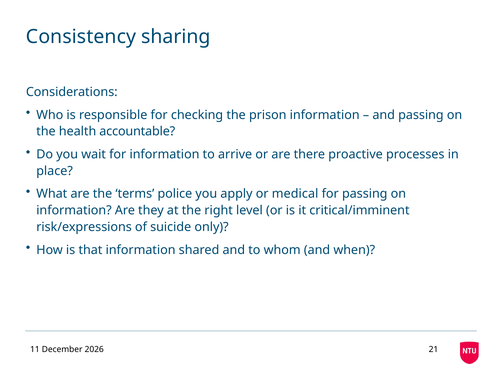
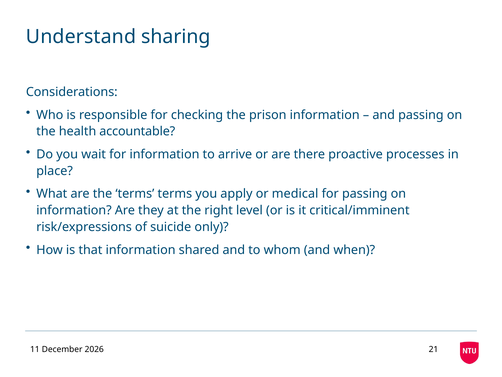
Consistency: Consistency -> Understand
terms police: police -> terms
